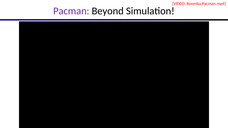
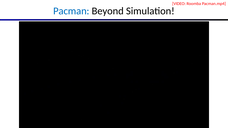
Pacman colour: purple -> blue
